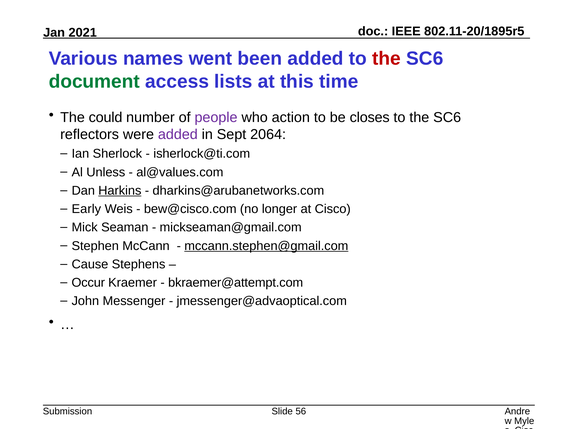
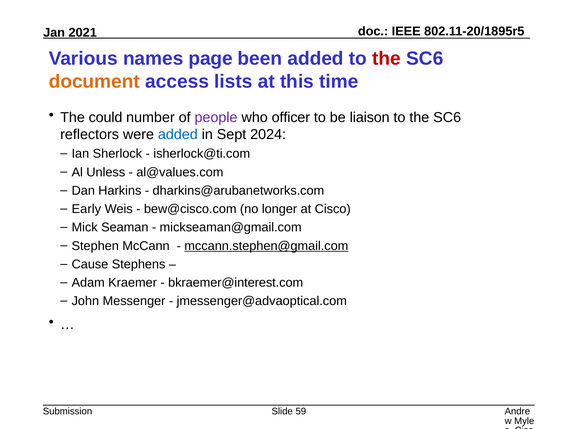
went: went -> page
document colour: green -> orange
action: action -> officer
closes: closes -> liaison
added at (178, 135) colour: purple -> blue
2064: 2064 -> 2024
Harkins underline: present -> none
Occur: Occur -> Adam
bkraemer@attempt.com: bkraemer@attempt.com -> bkraemer@interest.com
56: 56 -> 59
